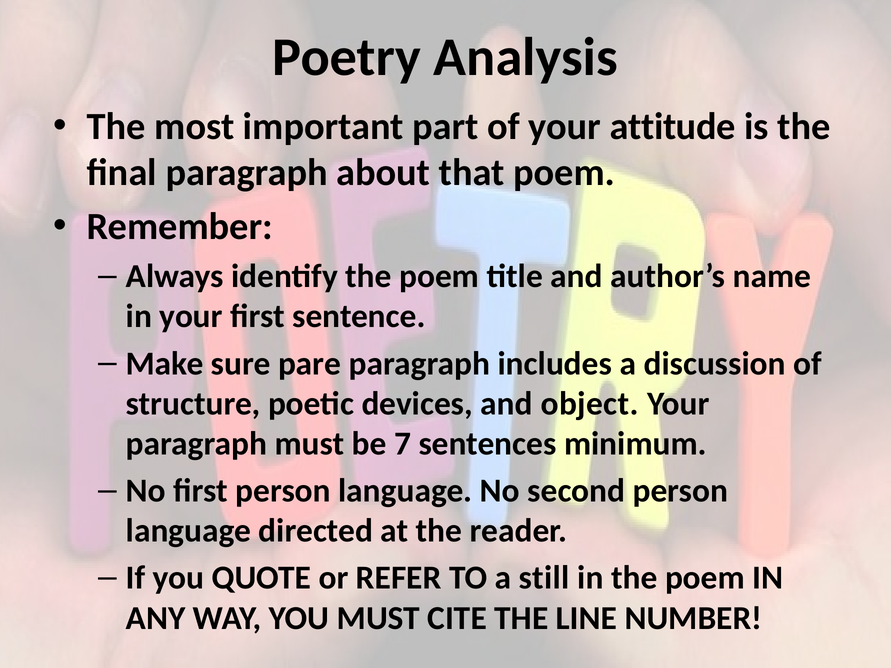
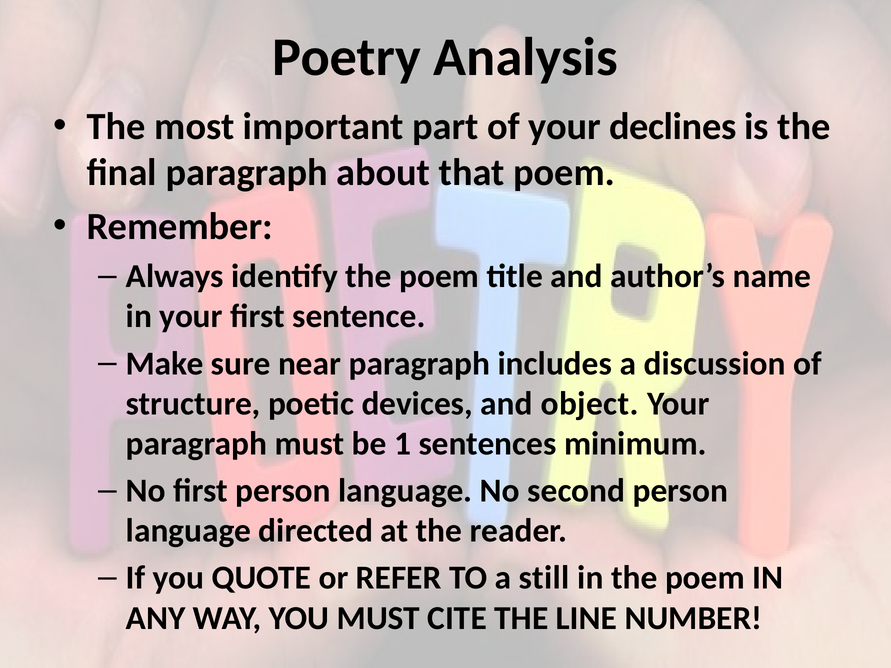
attitude: attitude -> declines
pare: pare -> near
7: 7 -> 1
